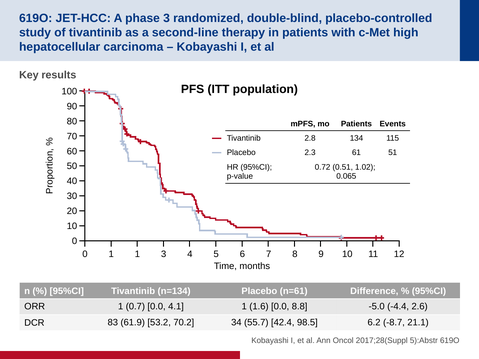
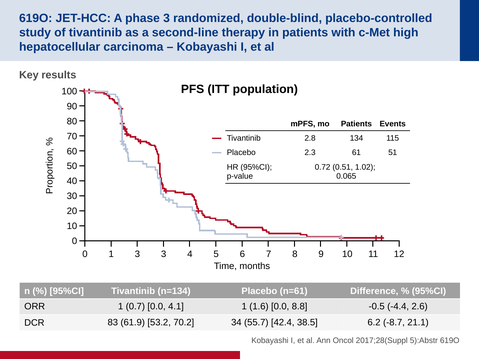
0 1: 1 -> 3
-5.0: -5.0 -> -0.5
98.5: 98.5 -> 38.5
